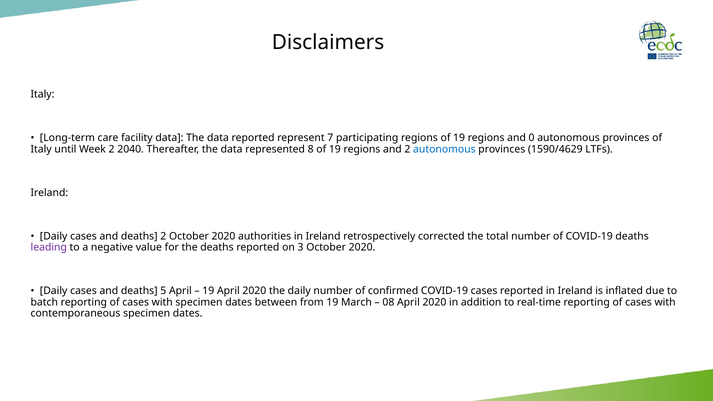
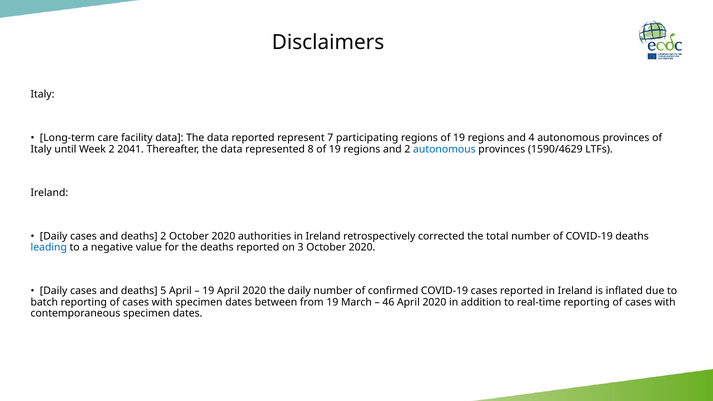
0: 0 -> 4
2040: 2040 -> 2041
leading colour: purple -> blue
08: 08 -> 46
